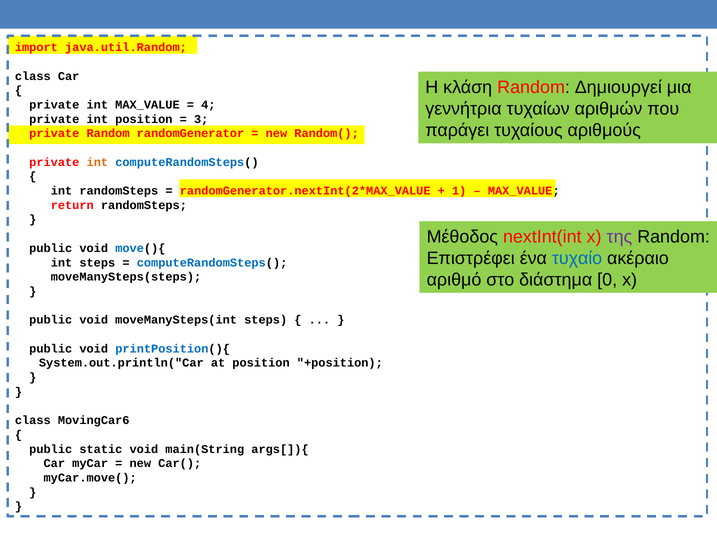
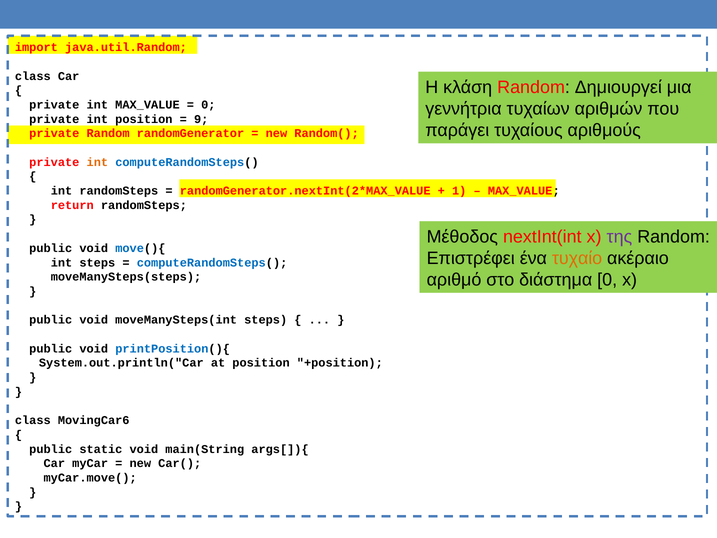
4 at (208, 105): 4 -> 0
3: 3 -> 9
τυχαίο colour: blue -> orange
